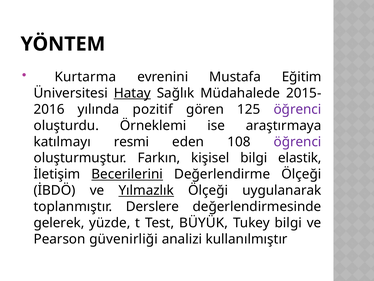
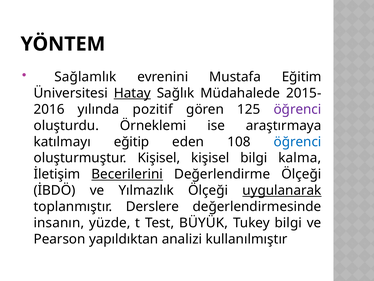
Kurtarma: Kurtarma -> Sağlamlık
resmi: resmi -> eğitip
öğrenci at (298, 142) colour: purple -> blue
oluşturmuştur Farkın: Farkın -> Kişisel
elastik: elastik -> kalma
Yılmazlık underline: present -> none
uygulanarak underline: none -> present
gelerek: gelerek -> insanın
güvenirliği: güvenirliği -> yapıldıktan
